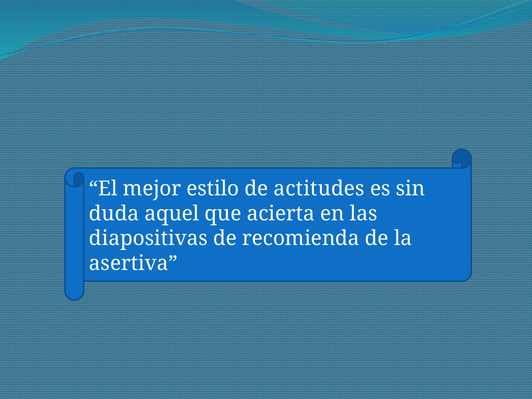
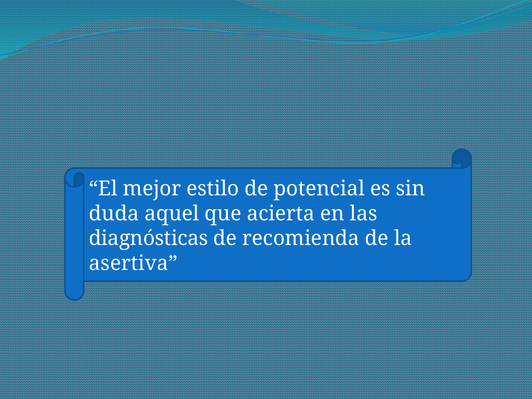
actitudes: actitudes -> potencial
diapositivas: diapositivas -> diagnósticas
